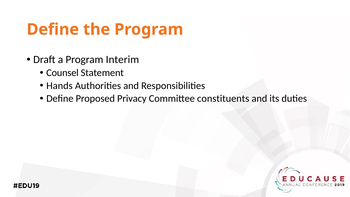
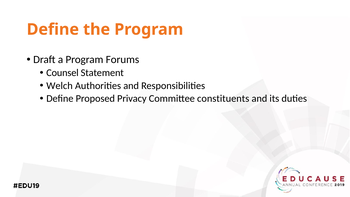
Interim: Interim -> Forums
Hands: Hands -> Welch
